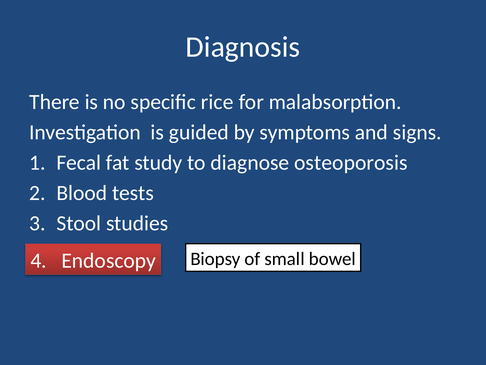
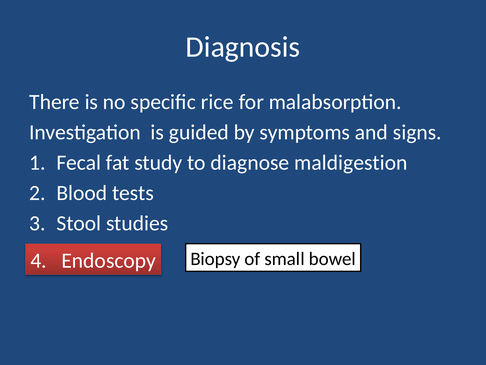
osteoporosis: osteoporosis -> maldigestion
